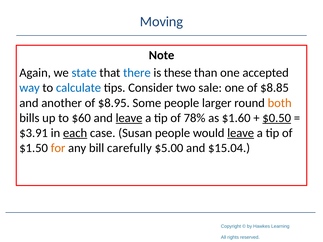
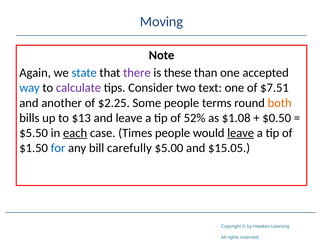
there colour: blue -> purple
calculate colour: blue -> purple
sale: sale -> text
$8.85: $8.85 -> $7.51
$8.95: $8.95 -> $2.25
larger: larger -> terms
$60: $60 -> $13
leave at (129, 118) underline: present -> none
78%: 78% -> 52%
$1.60: $1.60 -> $1.08
$0.50 underline: present -> none
$3.91: $3.91 -> $5.50
Susan: Susan -> Times
for colour: orange -> blue
$15.04: $15.04 -> $15.05
